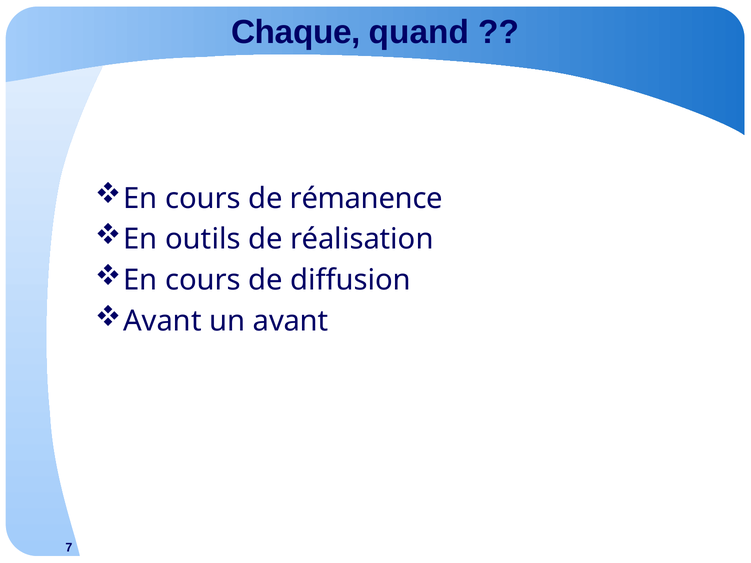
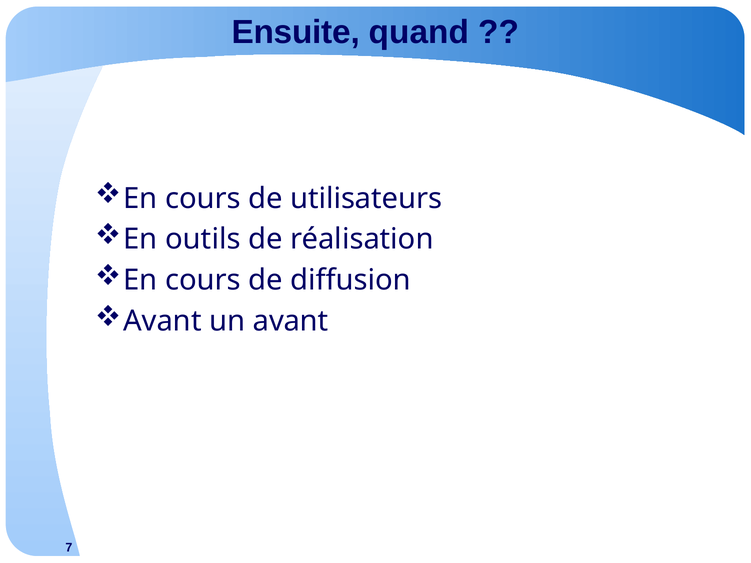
Chaque: Chaque -> Ensuite
rémanence: rémanence -> utilisateurs
